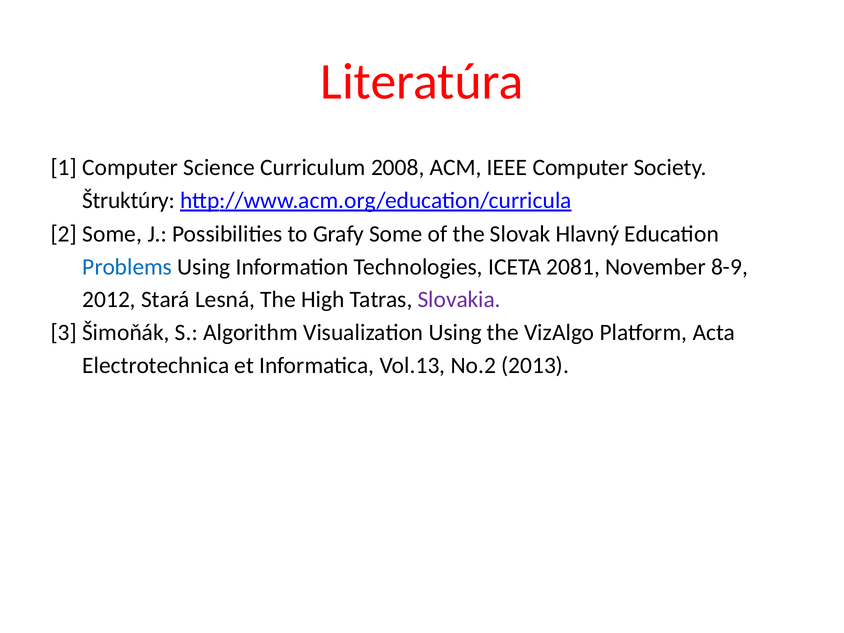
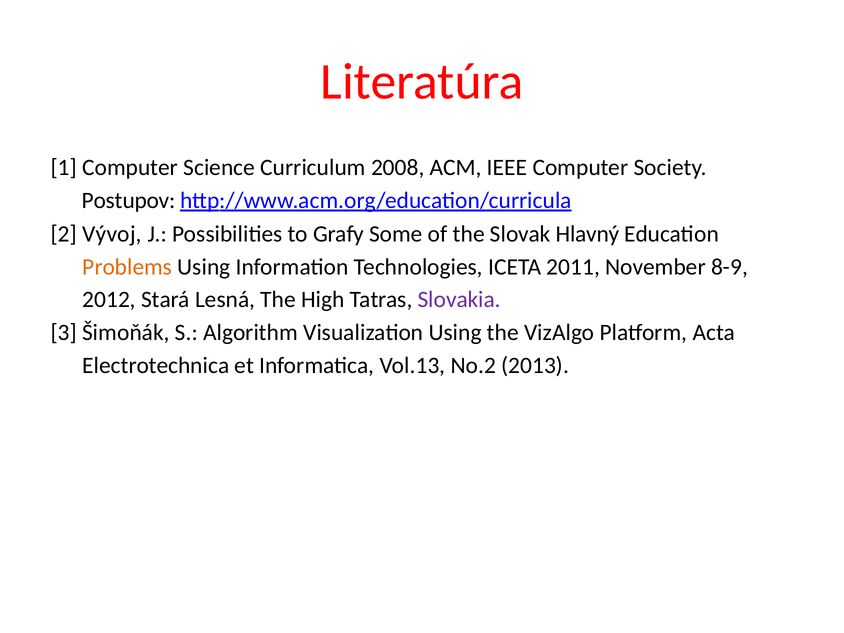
Štruktúry: Štruktúry -> Postupov
2 Some: Some -> Vývoj
Problems colour: blue -> orange
2081: 2081 -> 2011
